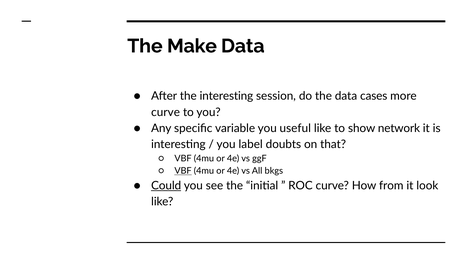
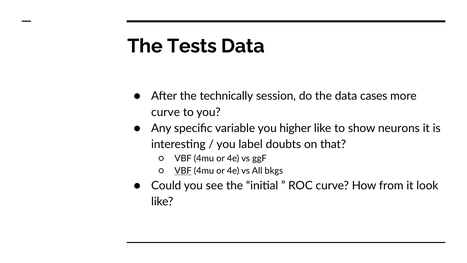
Make: Make -> Tests
the interesting: interesting -> technically
useful: useful -> higher
network: network -> neurons
Could underline: present -> none
